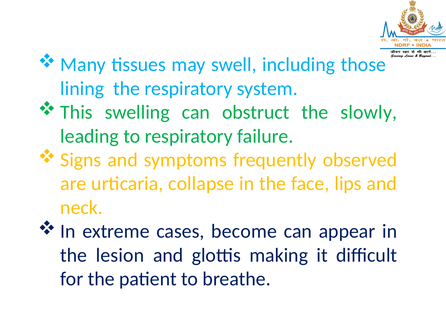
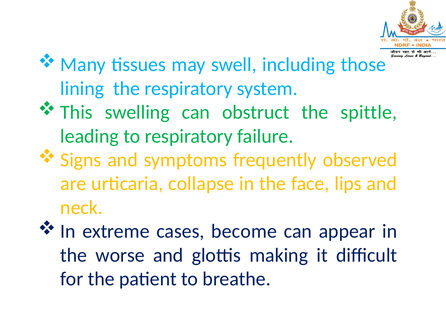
slowly: slowly -> spittle
lesion: lesion -> worse
